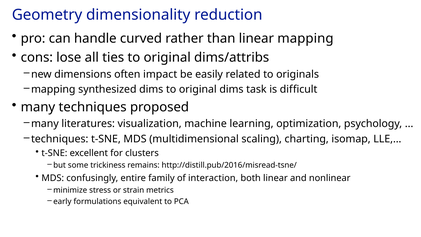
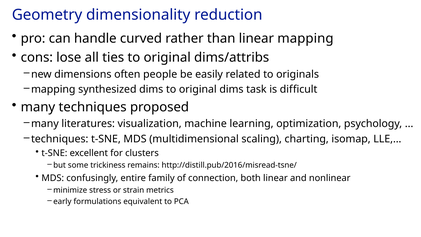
impact: impact -> people
interaction: interaction -> connection
